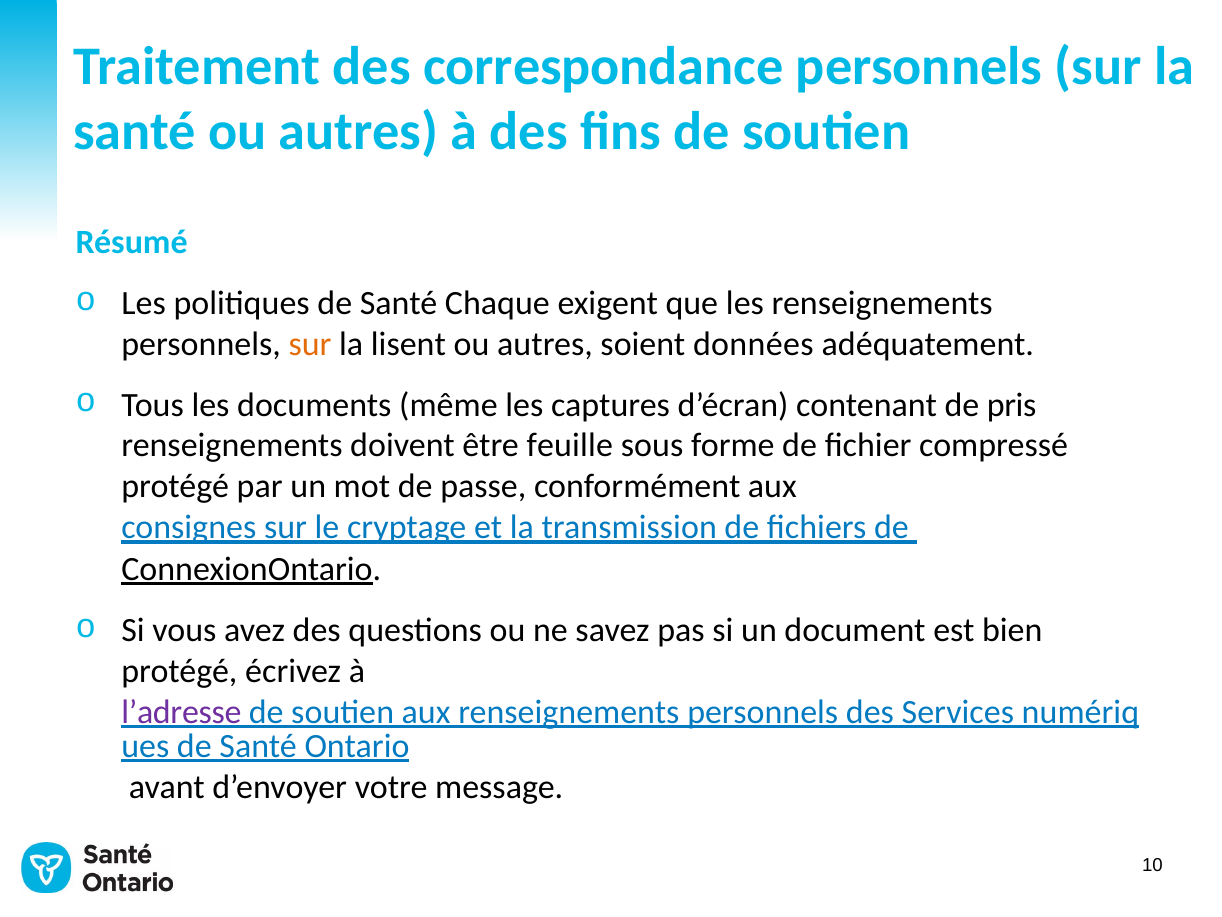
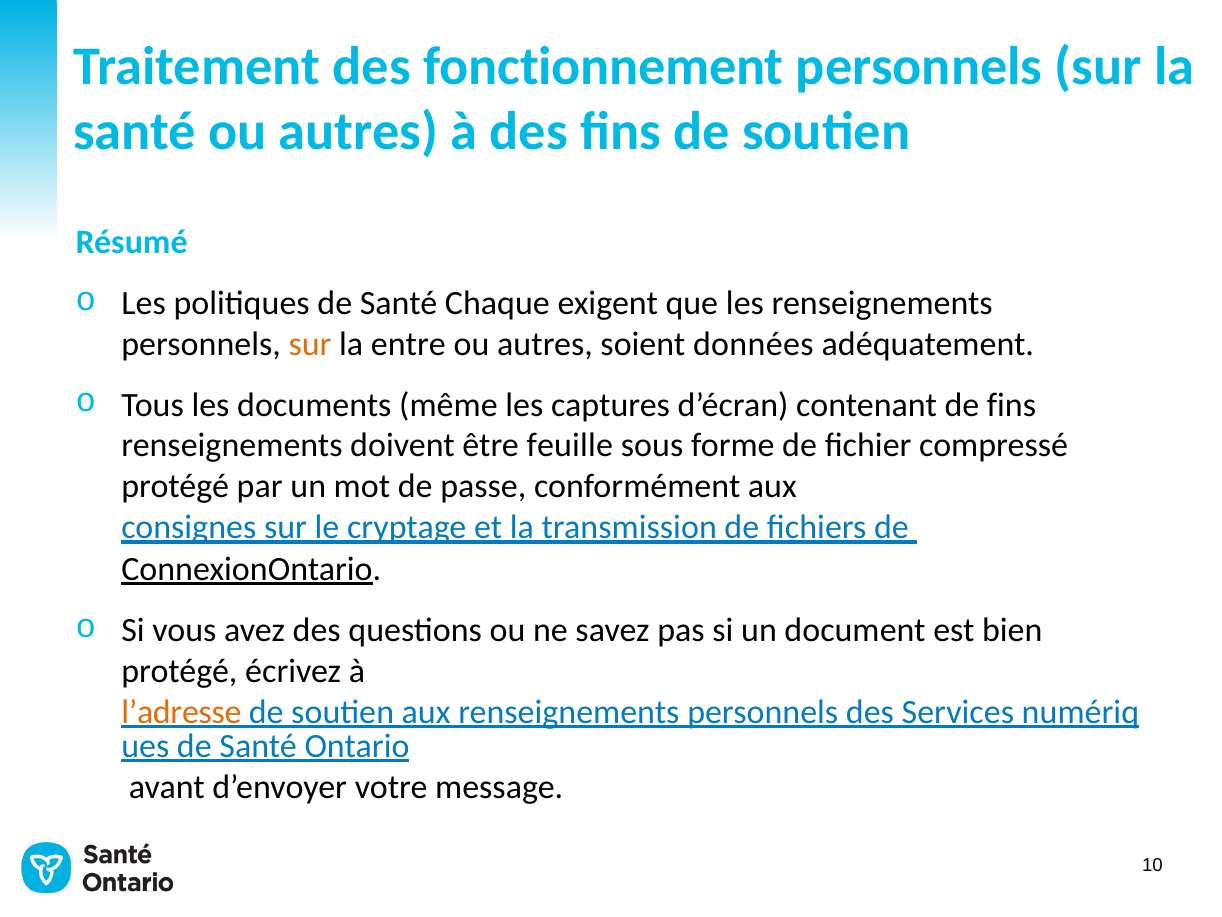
correspondance: correspondance -> fonctionnement
lisent: lisent -> entre
de pris: pris -> fins
l’adresse colour: purple -> orange
